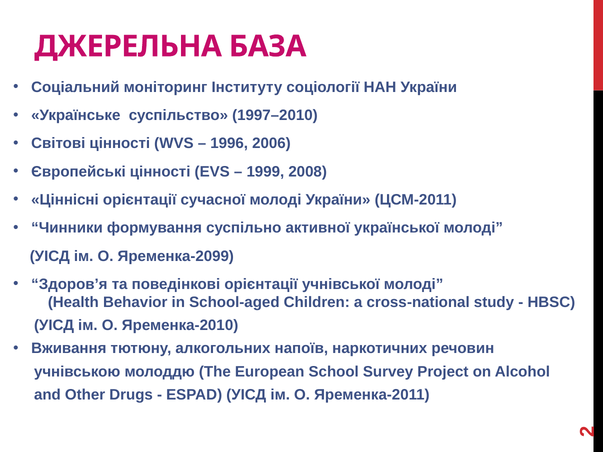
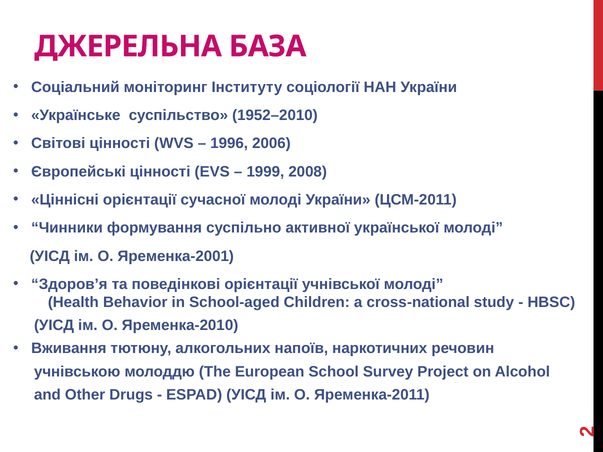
1997–2010: 1997–2010 -> 1952–2010
Яременка-2099: Яременка-2099 -> Яременка-2001
